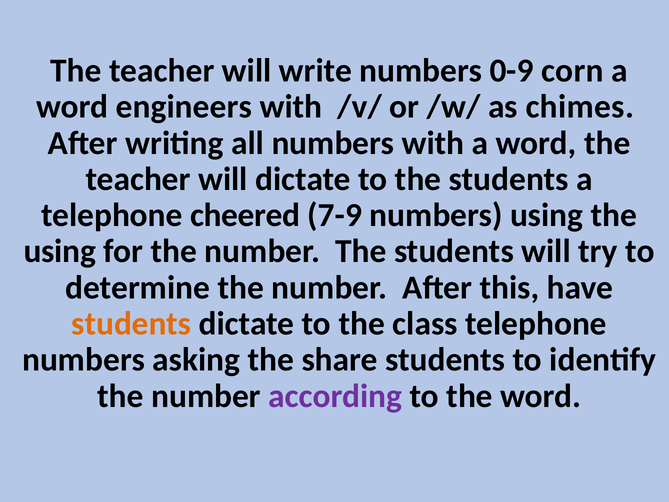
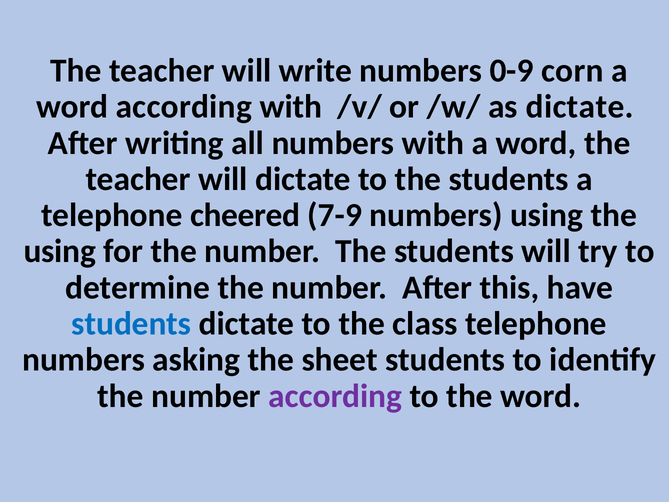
word engineers: engineers -> according
as chimes: chimes -> dictate
students at (131, 324) colour: orange -> blue
share: share -> sheet
